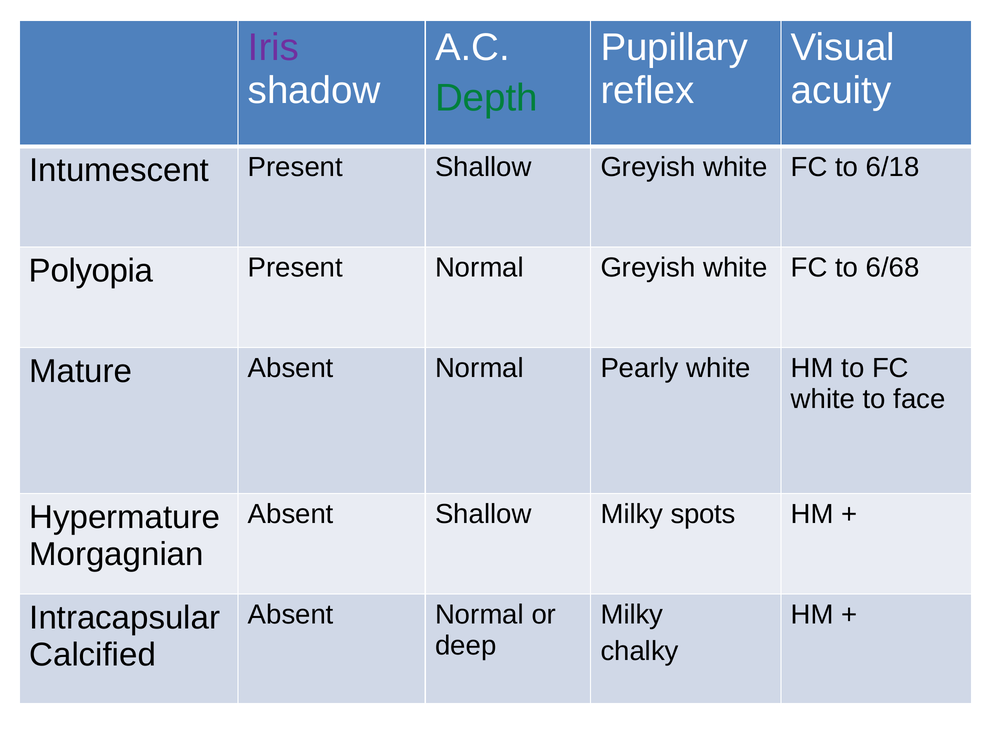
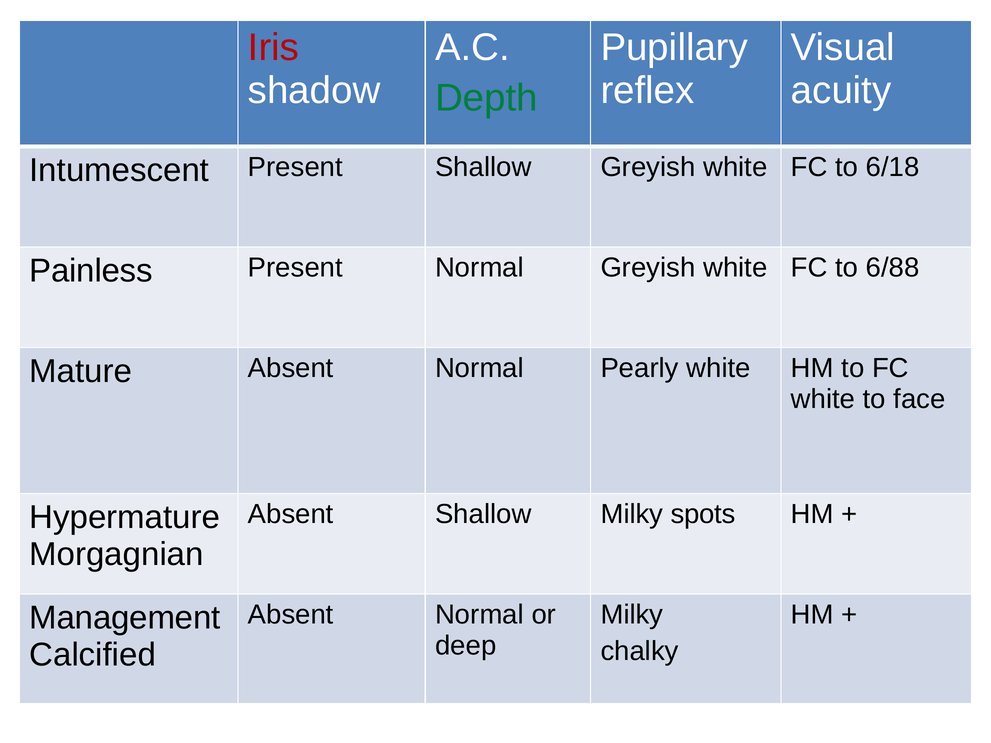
Iris colour: purple -> red
Polyopia: Polyopia -> Painless
6/68: 6/68 -> 6/88
Intracapsular: Intracapsular -> Management
